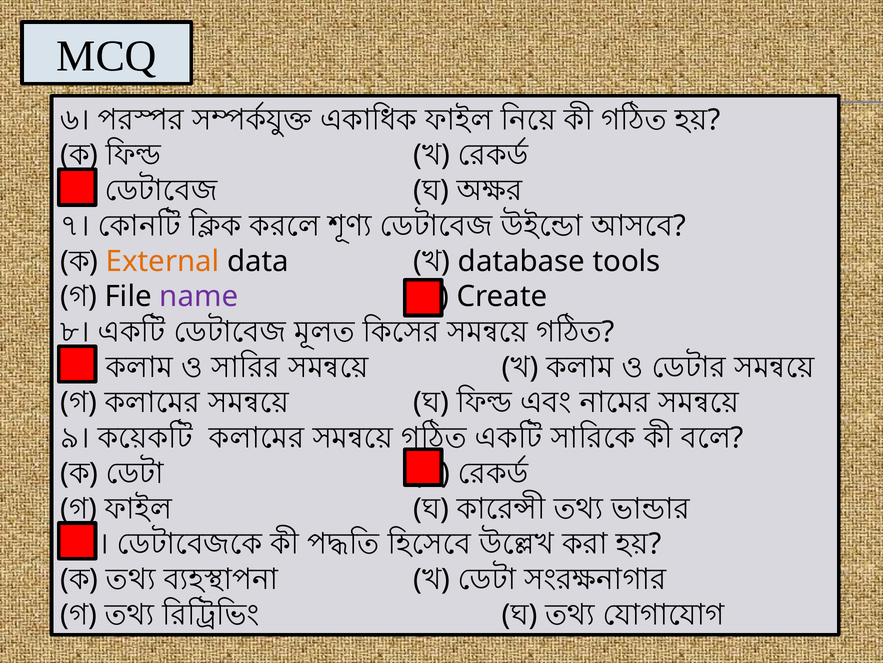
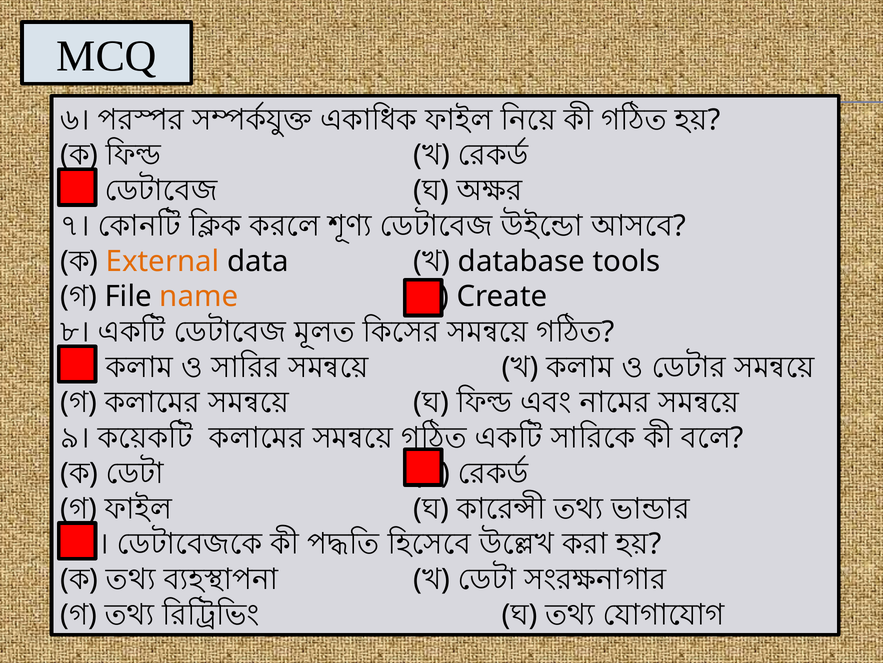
name colour: purple -> orange
